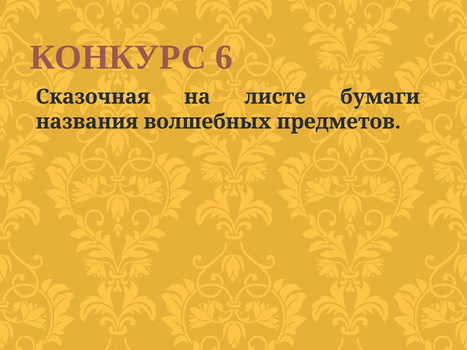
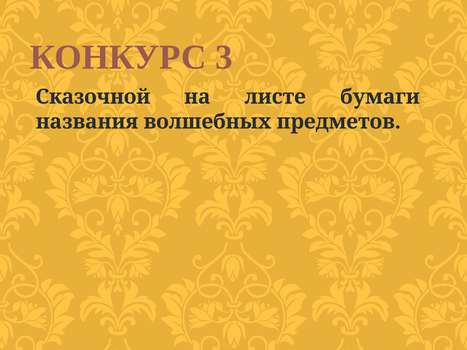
6: 6 -> 3
Сказочная: Сказочная -> Сказочной
